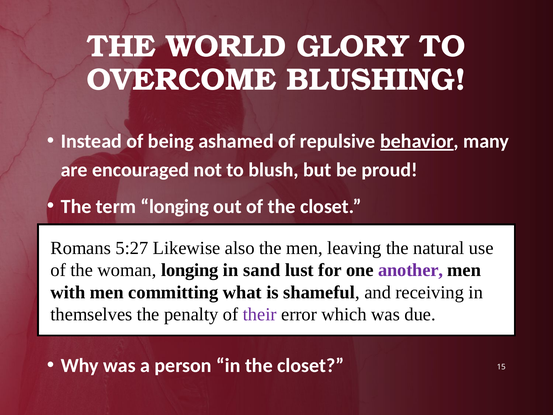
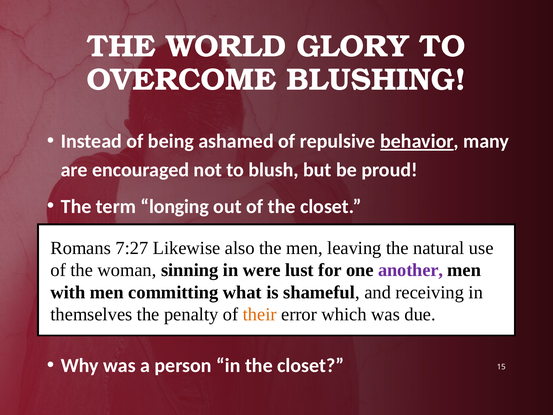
5:27: 5:27 -> 7:27
woman longing: longing -> sinning
sand: sand -> were
their colour: purple -> orange
